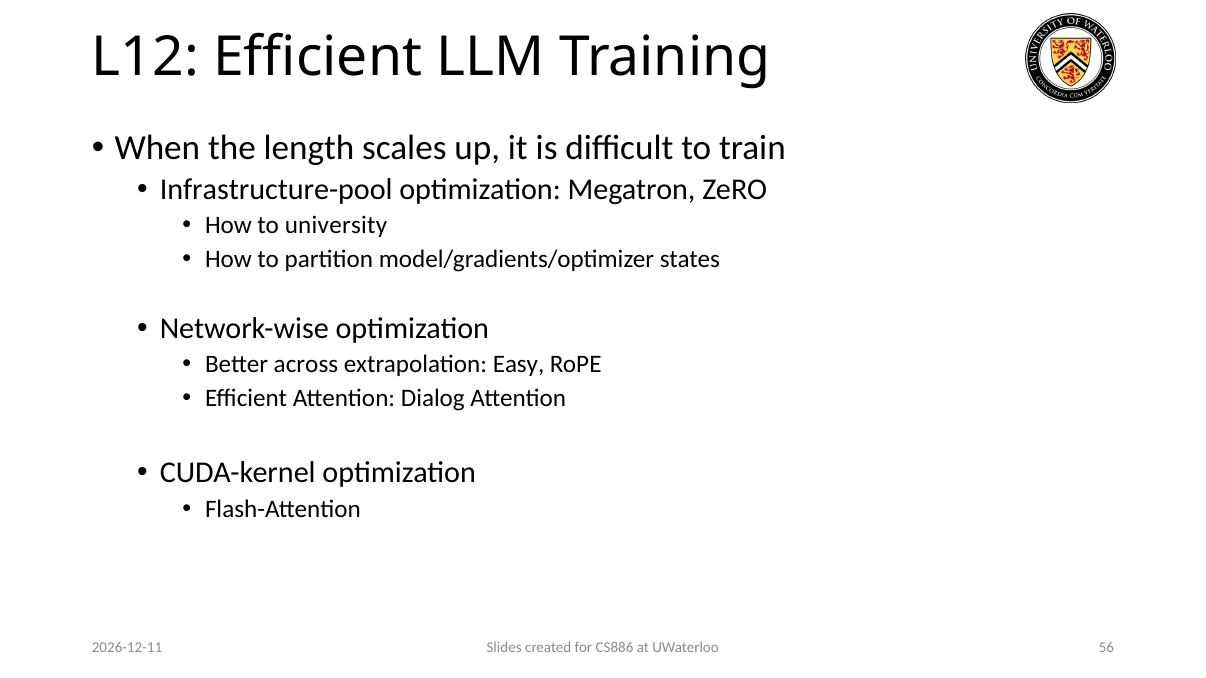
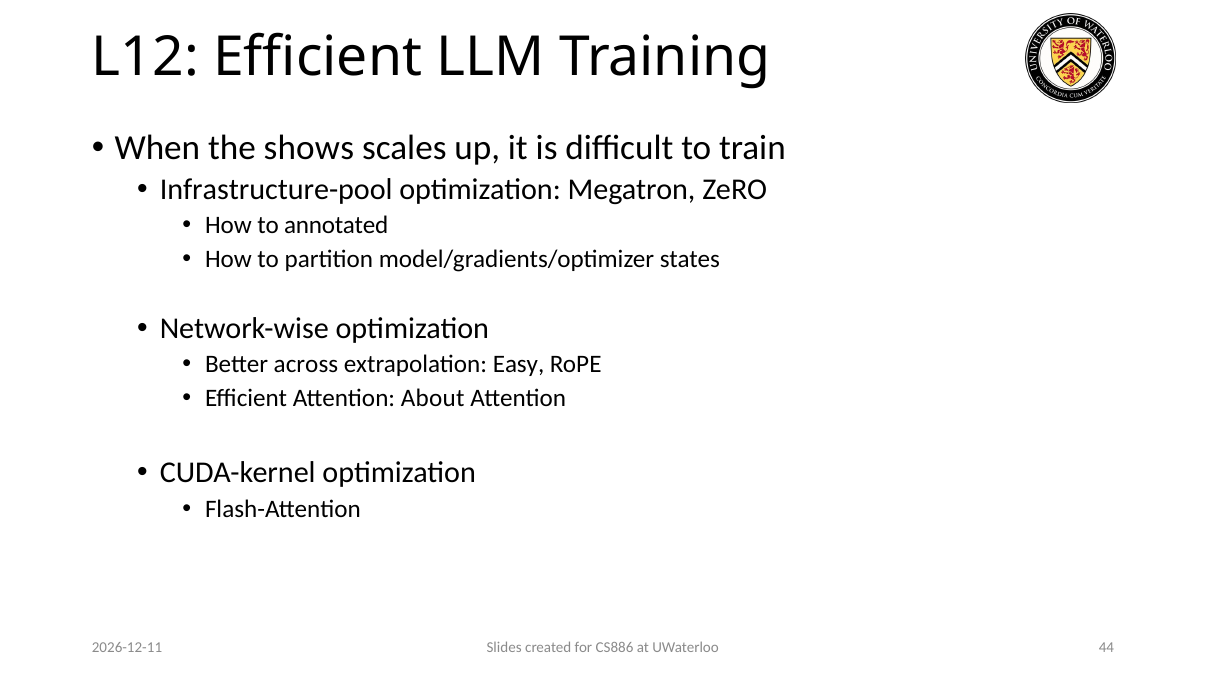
length: length -> shows
university: university -> annotated
Dialog: Dialog -> About
56: 56 -> 44
